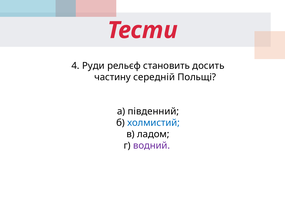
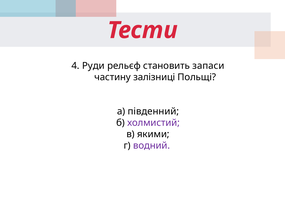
досить: досить -> запаси
середній: середній -> залізниці
холмистий colour: blue -> purple
ладом: ладом -> якими
